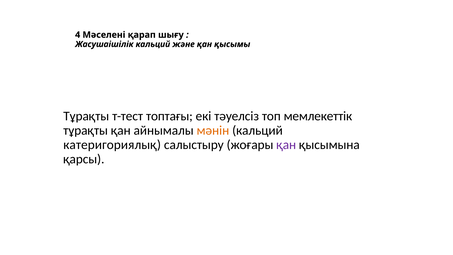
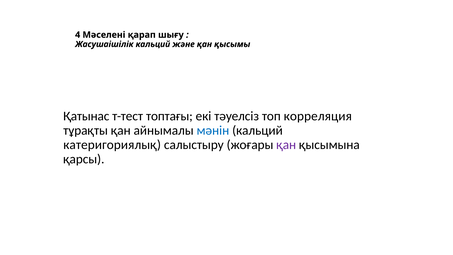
Тұрақты at (86, 116): Тұрақты -> Қатынас
мемлекеттік: мемлекеттік -> корреляция
мәнін colour: orange -> blue
